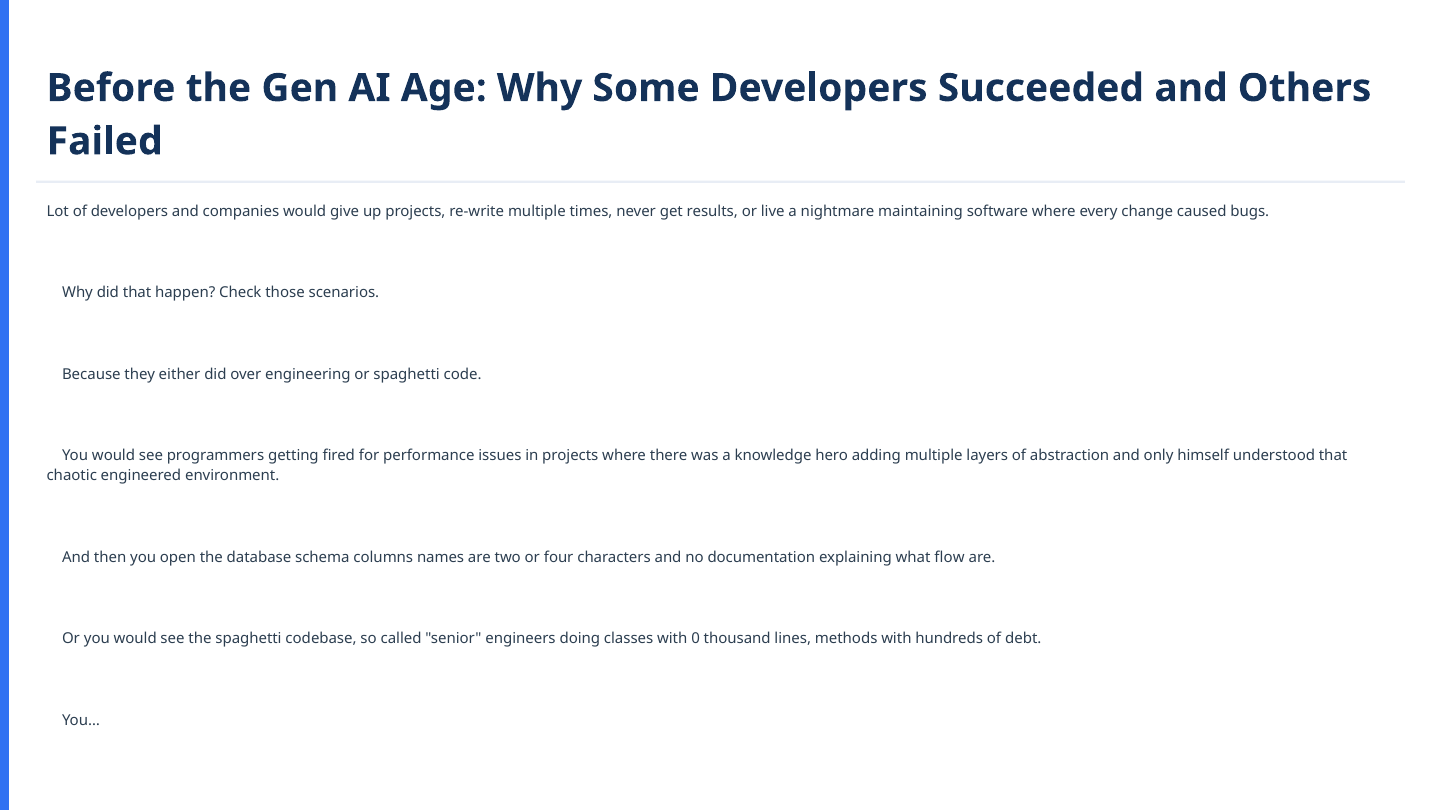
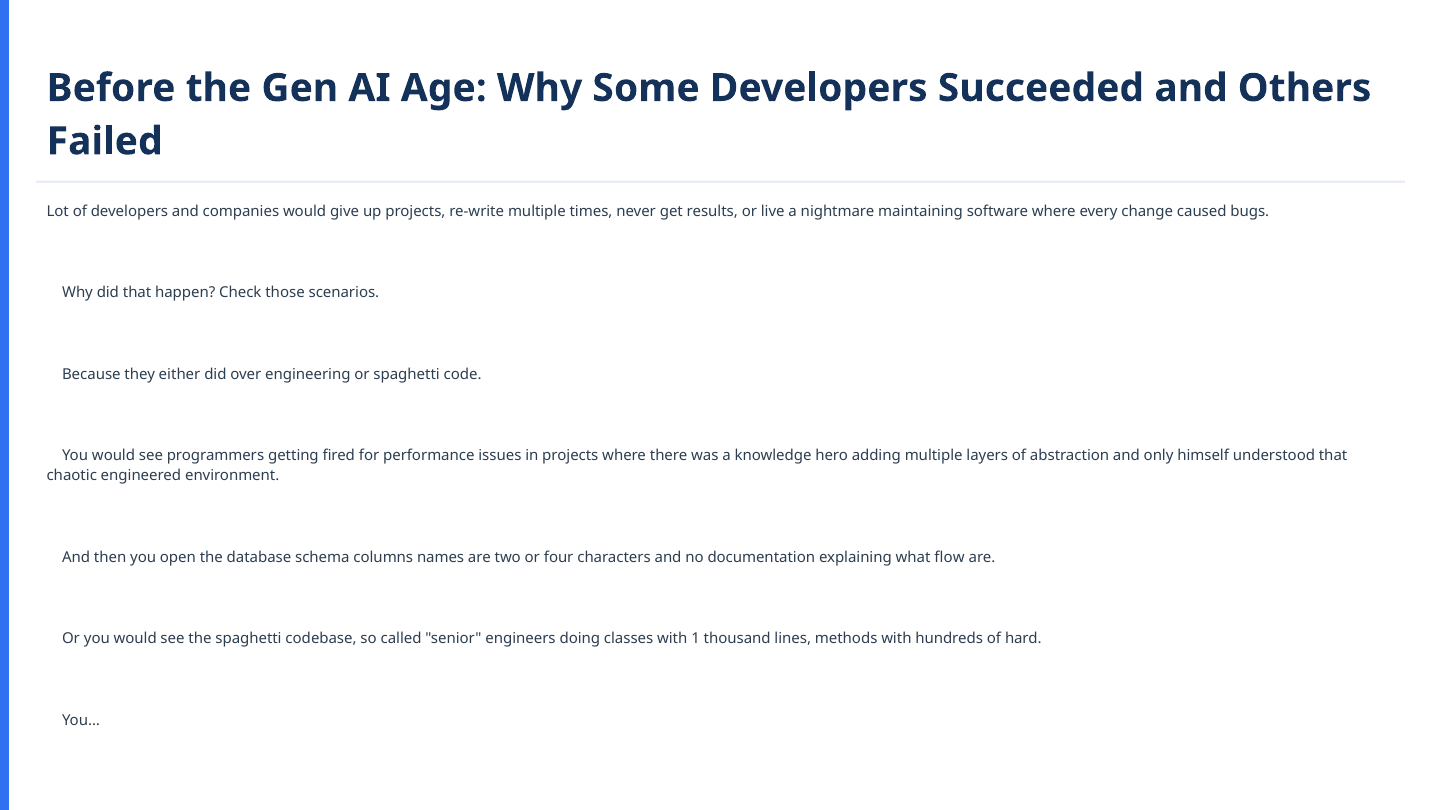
0: 0 -> 1
debt: debt -> hard
